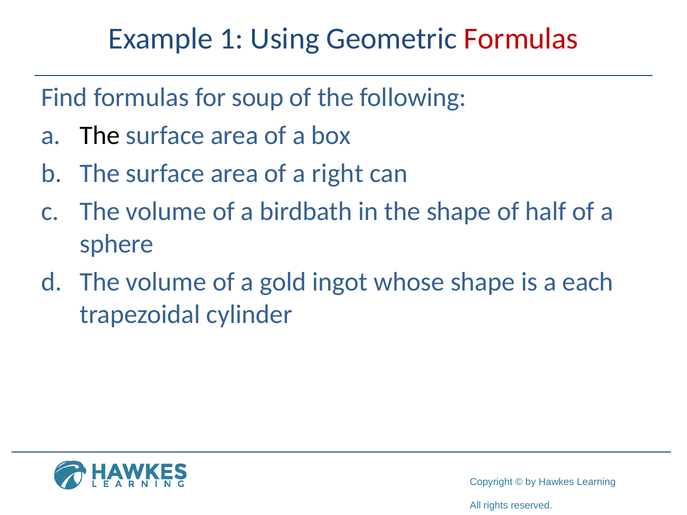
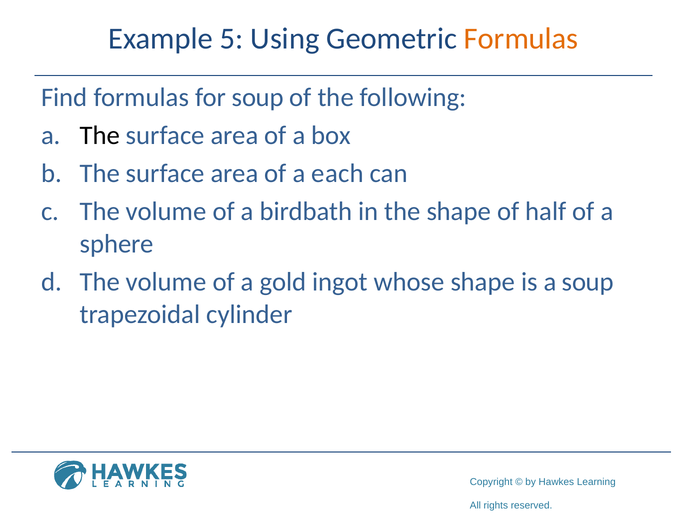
1: 1 -> 5
Formulas at (521, 39) colour: red -> orange
right: right -> each
a each: each -> soup
